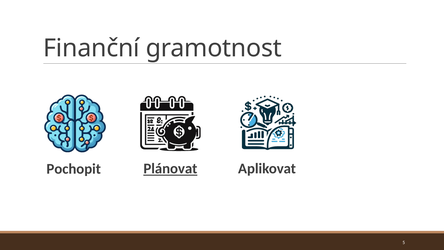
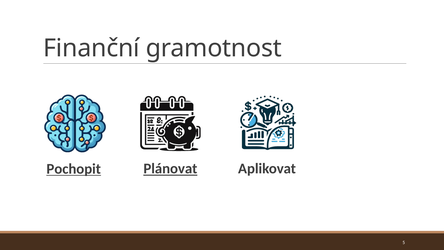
Pochopit underline: none -> present
